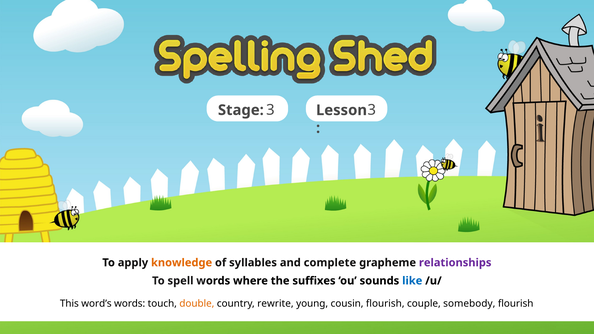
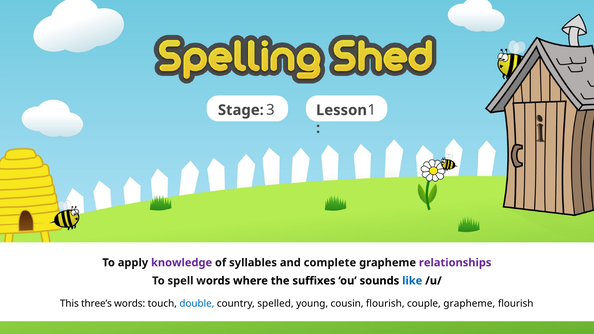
3 3: 3 -> 1
knowledge colour: orange -> purple
word’s: word’s -> three’s
double colour: orange -> blue
rewrite: rewrite -> spelled
couple somebody: somebody -> grapheme
